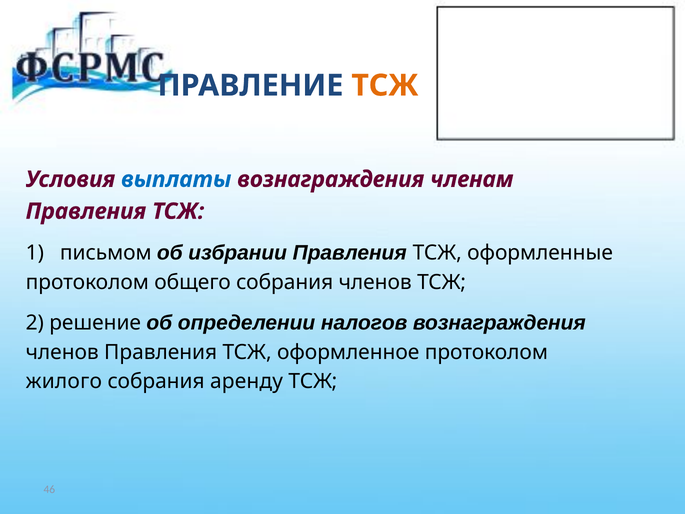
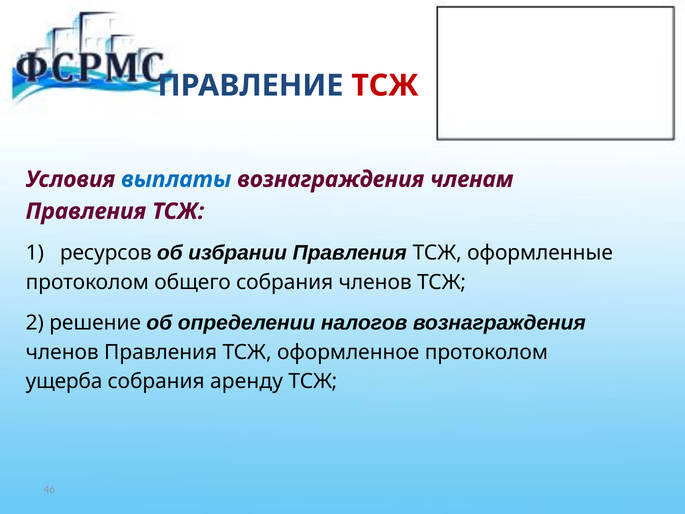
ТСЖ at (385, 86) colour: orange -> red
письмом: письмом -> ресурсов
жилого: жилого -> ущерба
